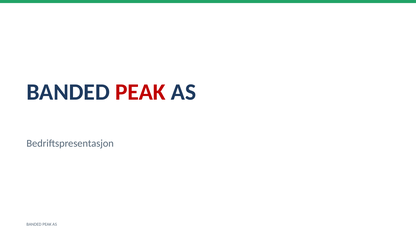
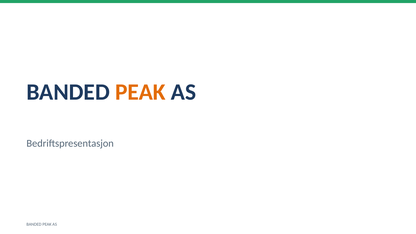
PEAK at (140, 92) colour: red -> orange
